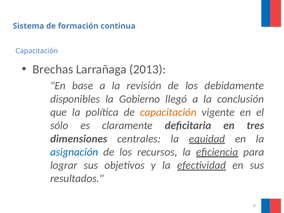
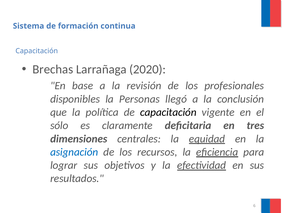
2013: 2013 -> 2020
debidamente: debidamente -> profesionales
Gobierno: Gobierno -> Personas
capacitación at (168, 112) colour: orange -> black
